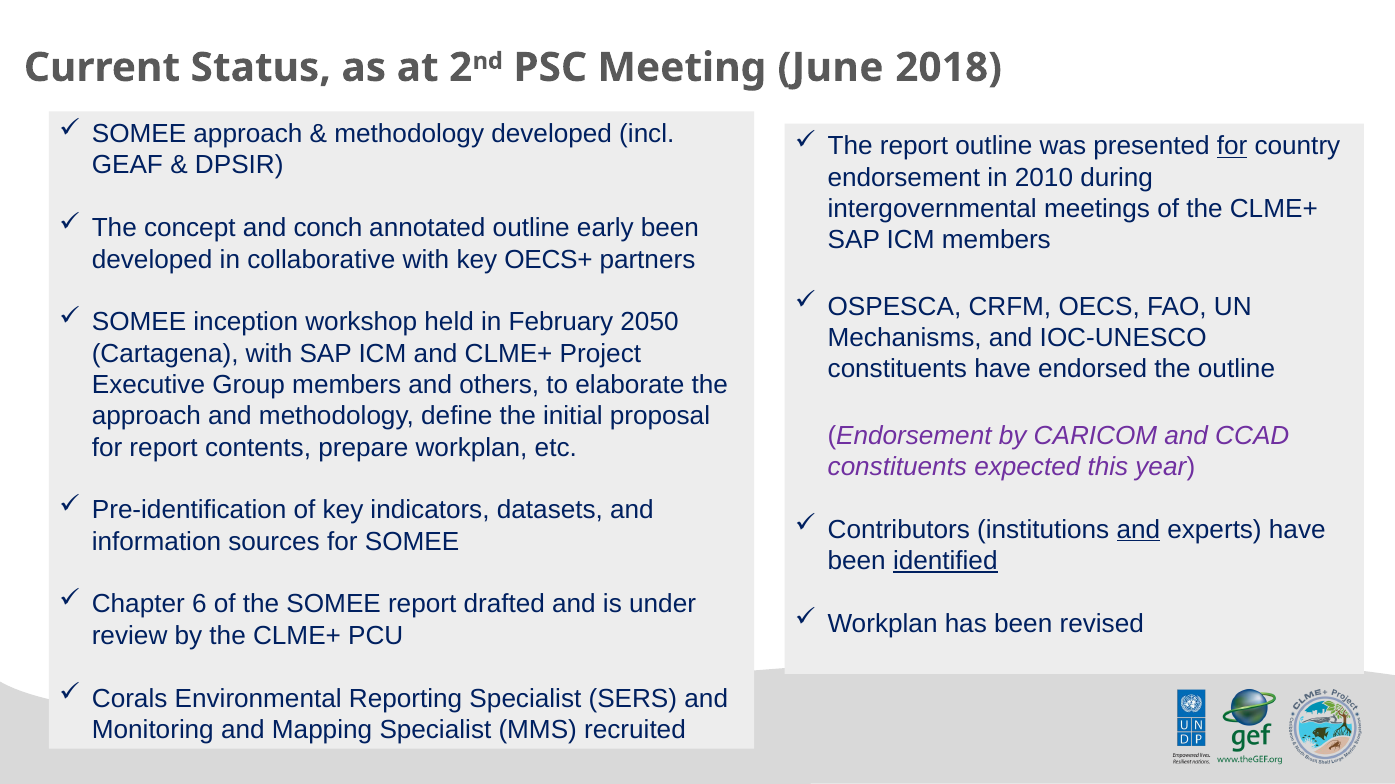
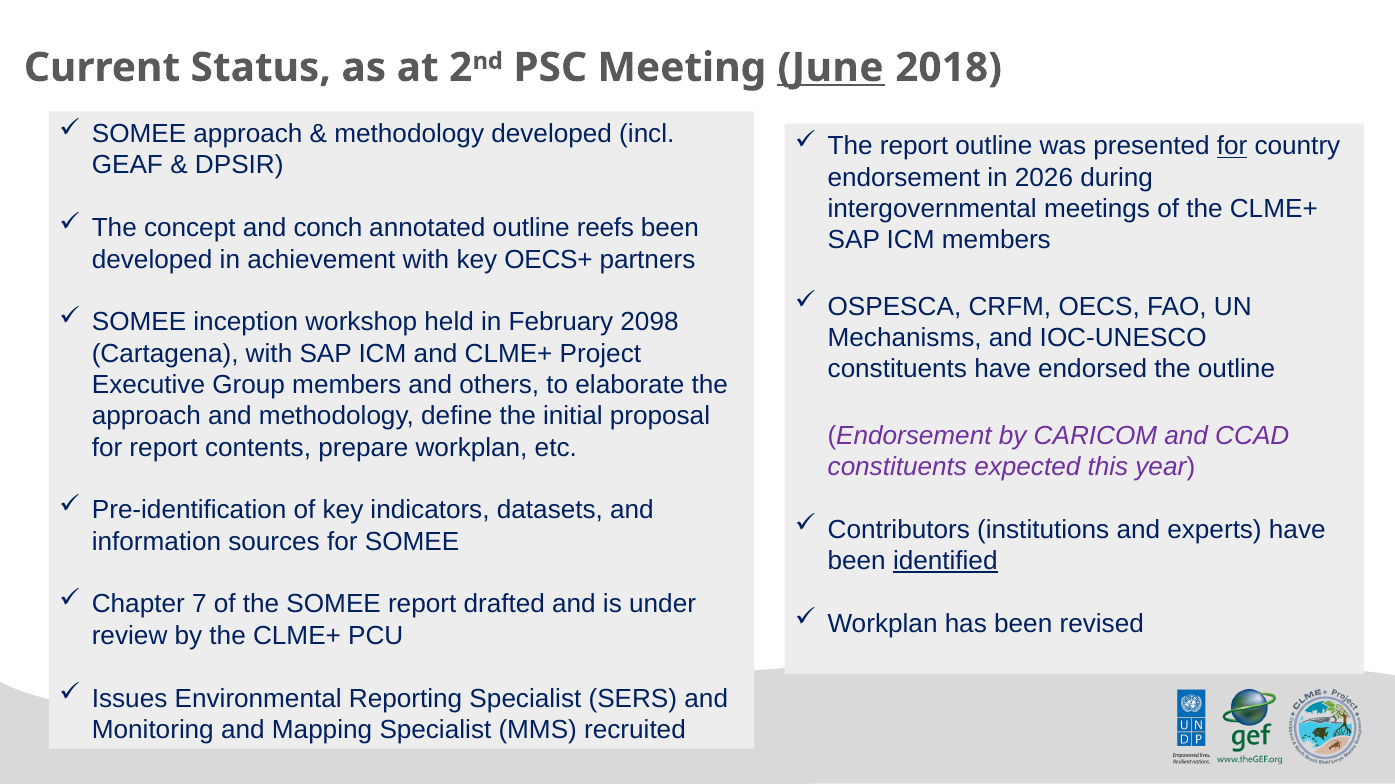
June underline: none -> present
2010: 2010 -> 2026
early: early -> reefs
collaborative: collaborative -> achievement
2050: 2050 -> 2098
and at (1138, 530) underline: present -> none
6: 6 -> 7
Corals: Corals -> Issues
